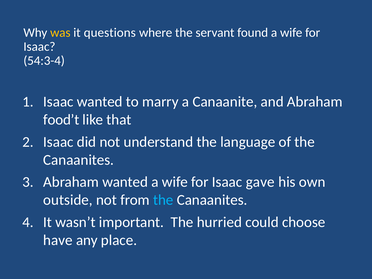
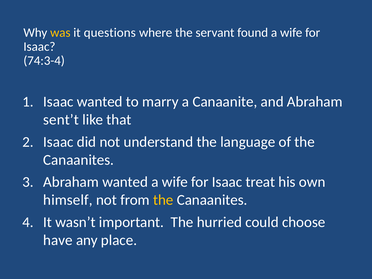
54:3-4: 54:3-4 -> 74:3-4
food’t: food’t -> sent’t
gave: gave -> treat
outside: outside -> himself
the at (163, 200) colour: light blue -> yellow
